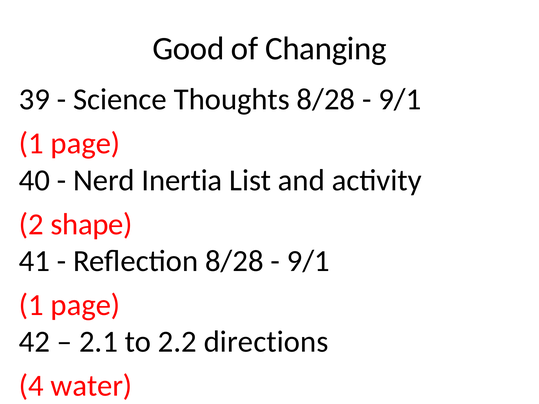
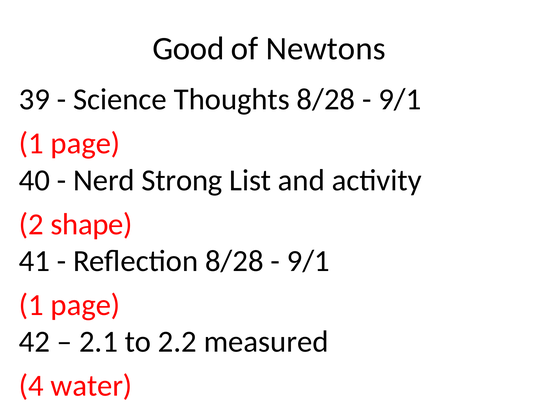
Changing: Changing -> Newtons
Inertia: Inertia -> Strong
directions: directions -> measured
